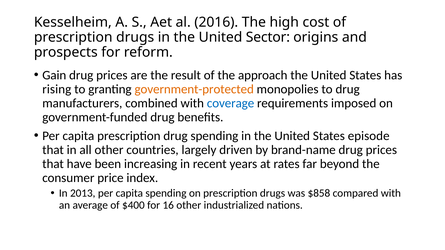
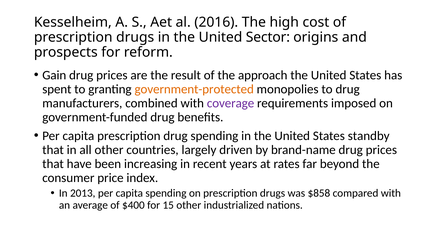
rising: rising -> spent
coverage colour: blue -> purple
episode: episode -> standby
16: 16 -> 15
